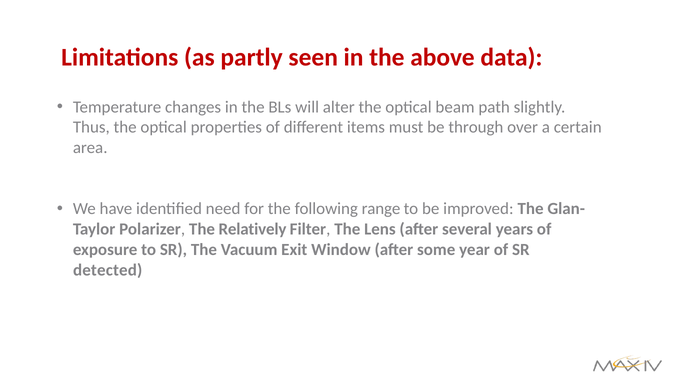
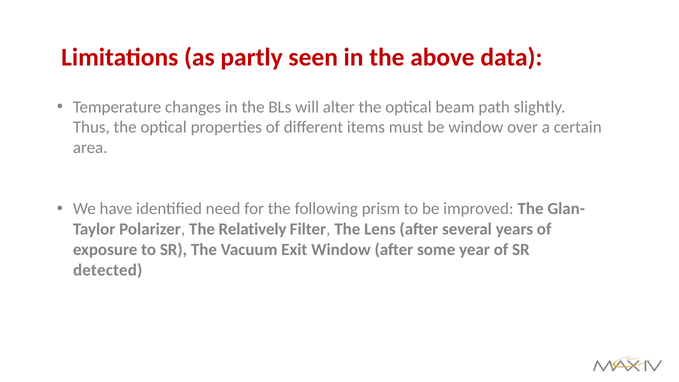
be through: through -> window
range: range -> prism
